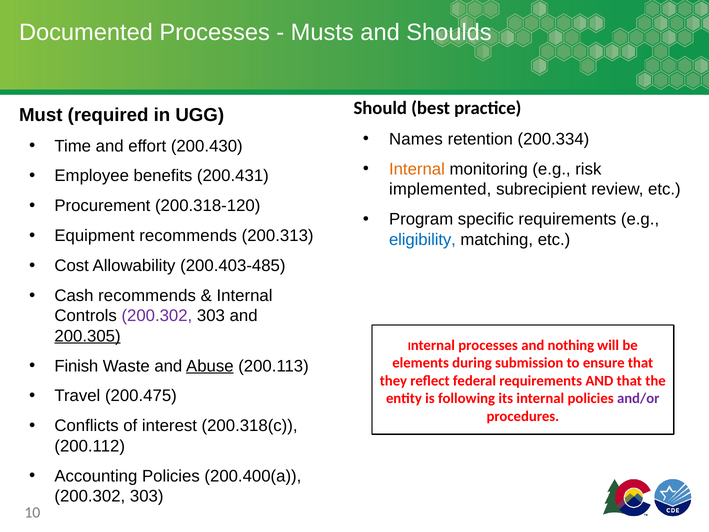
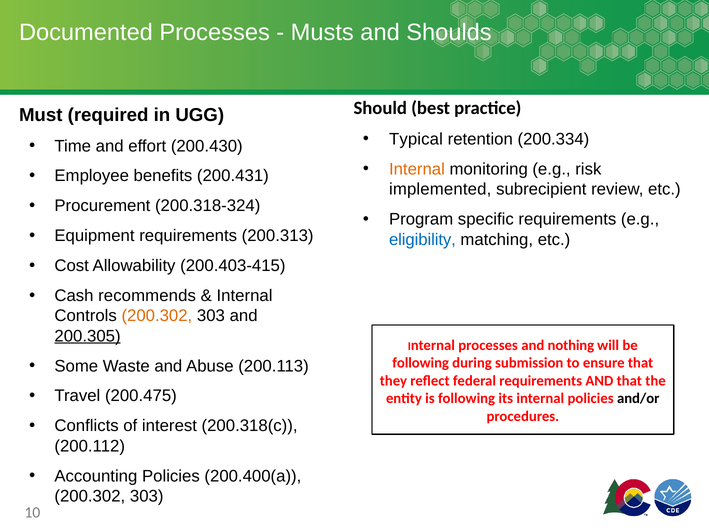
Names: Names -> Typical
200.318-120: 200.318-120 -> 200.318-324
Equipment recommends: recommends -> requirements
200.403-485: 200.403-485 -> 200.403-415
200.302 at (157, 316) colour: purple -> orange
elements at (421, 363): elements -> following
Finish: Finish -> Some
Abuse underline: present -> none
and/or colour: purple -> black
